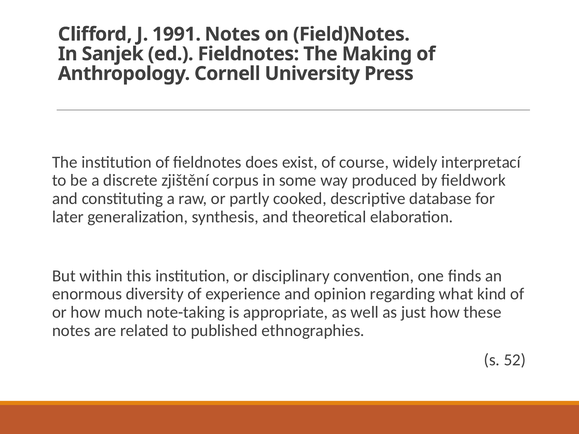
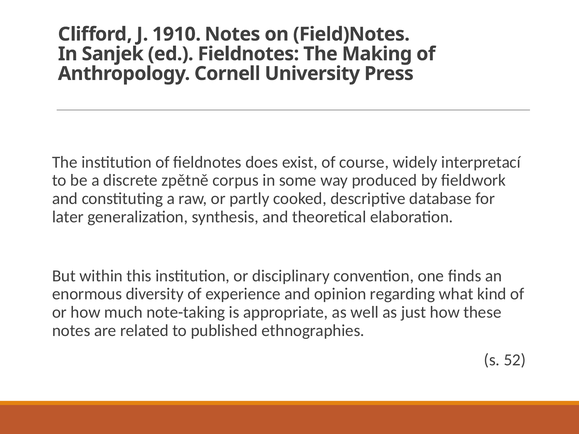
1991: 1991 -> 1910
zjištění: zjištění -> zpětně
